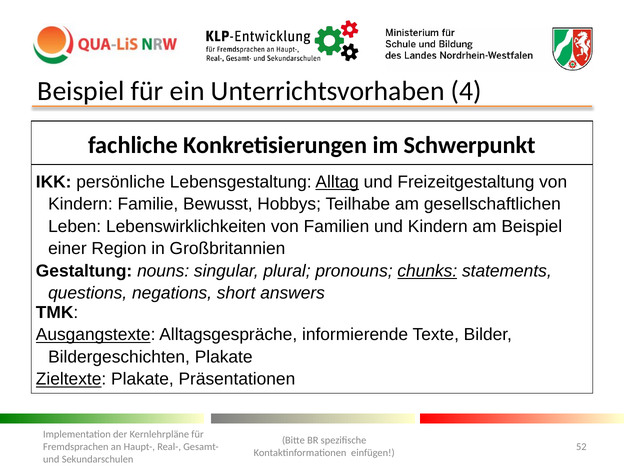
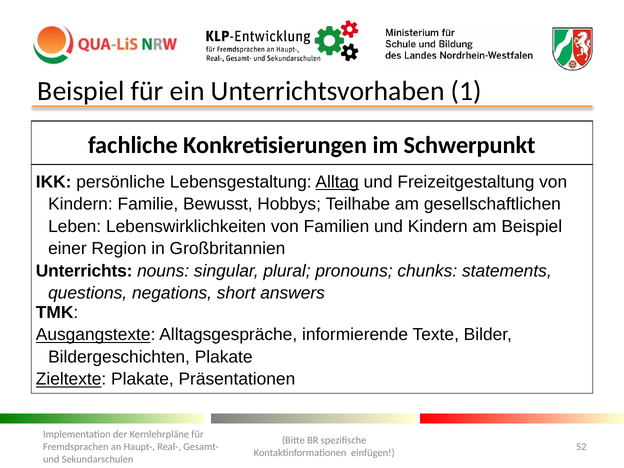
4: 4 -> 1
Gestaltung: Gestaltung -> Unterrichts
chunks underline: present -> none
